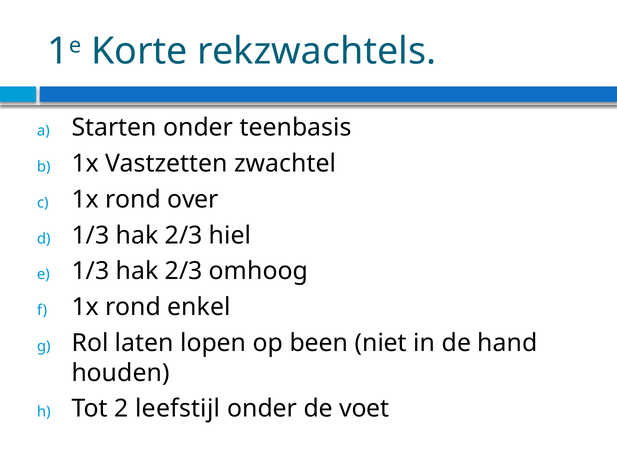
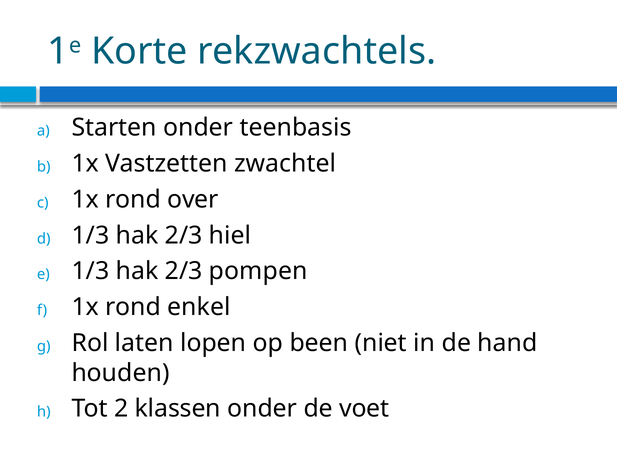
omhoog: omhoog -> pompen
leefstijl: leefstijl -> klassen
